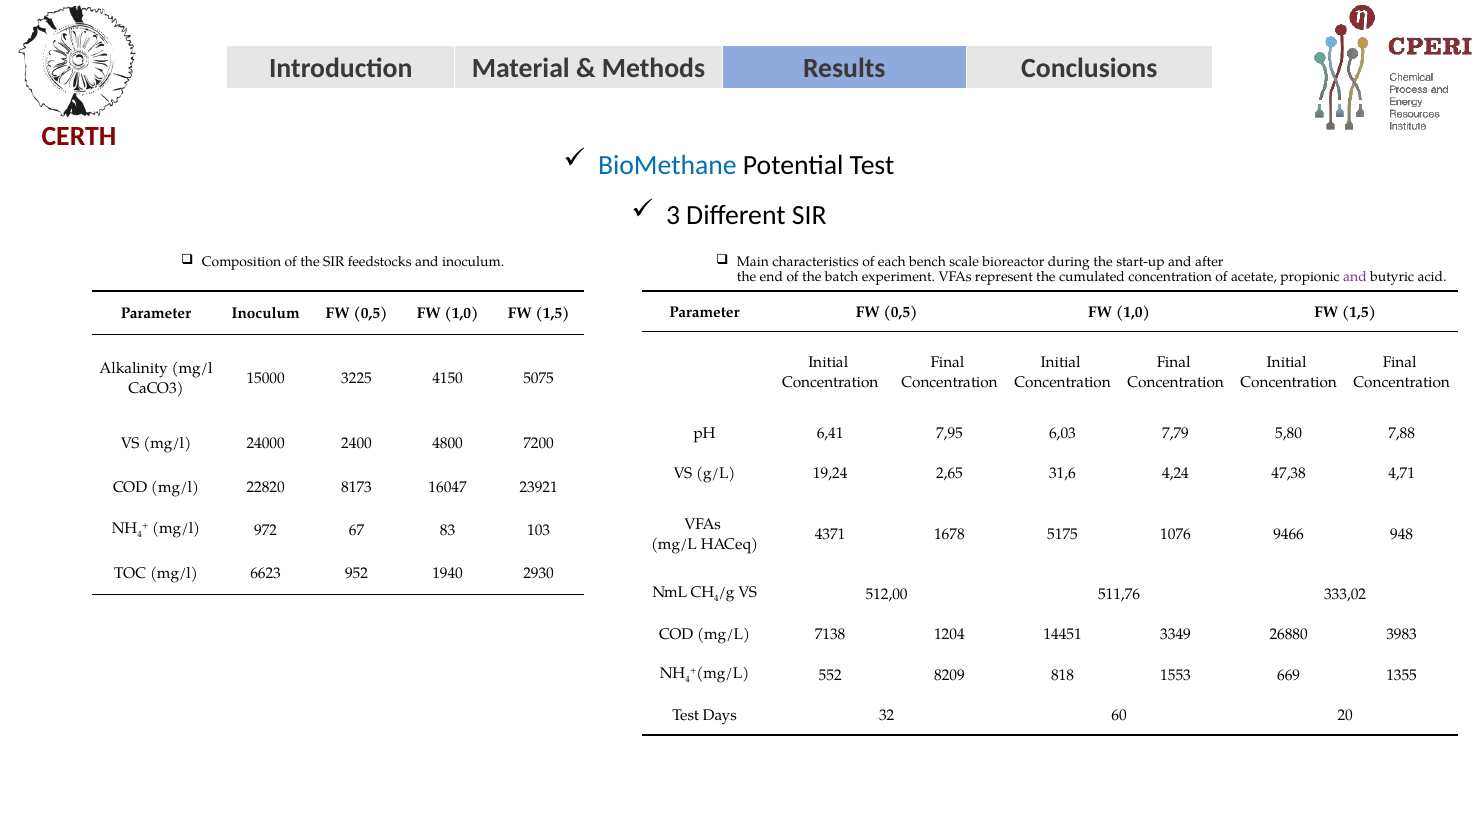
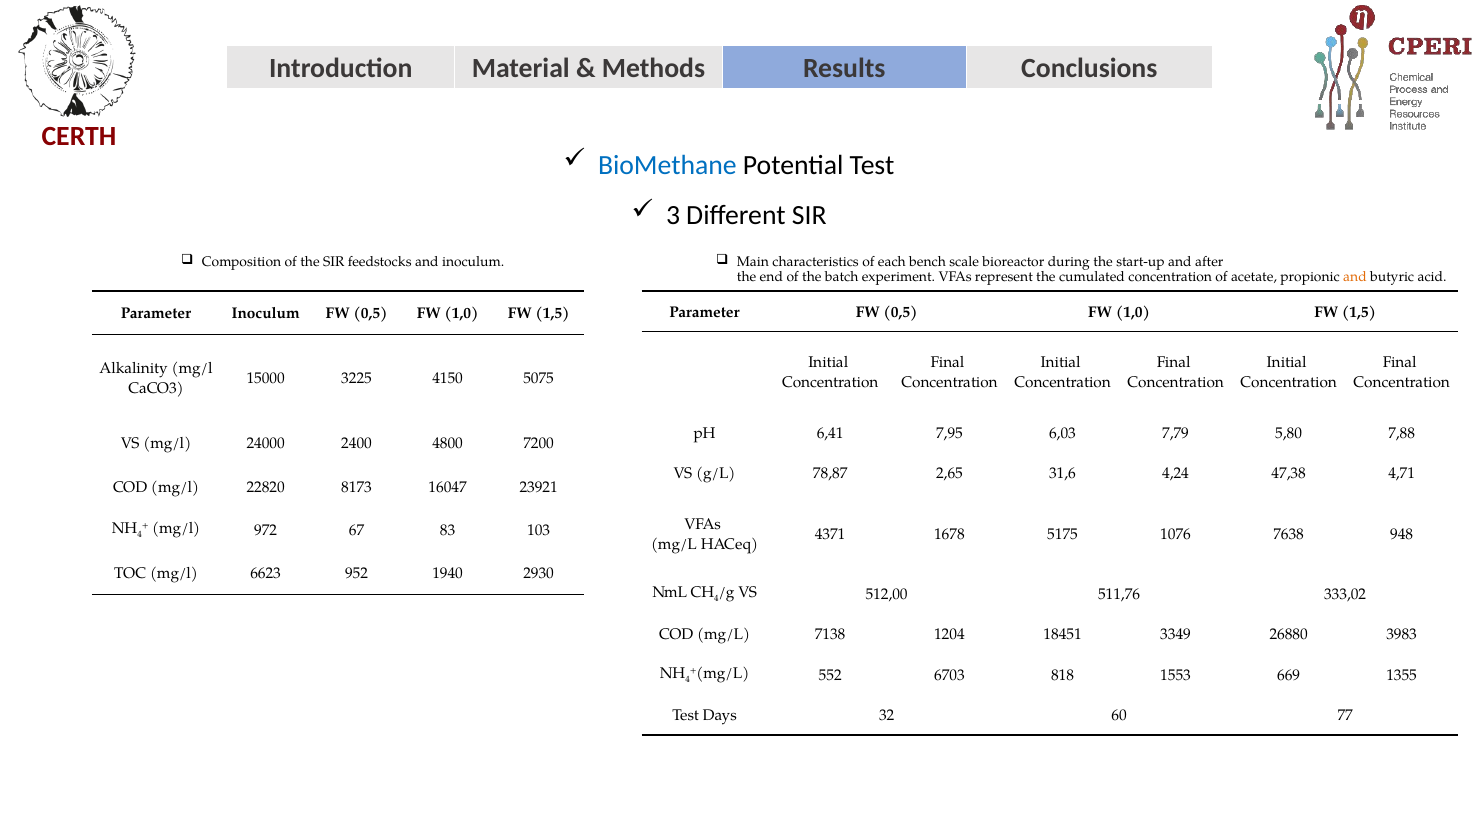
and at (1355, 277) colour: purple -> orange
19,24: 19,24 -> 78,87
9466: 9466 -> 7638
14451: 14451 -> 18451
8209: 8209 -> 6703
20: 20 -> 77
